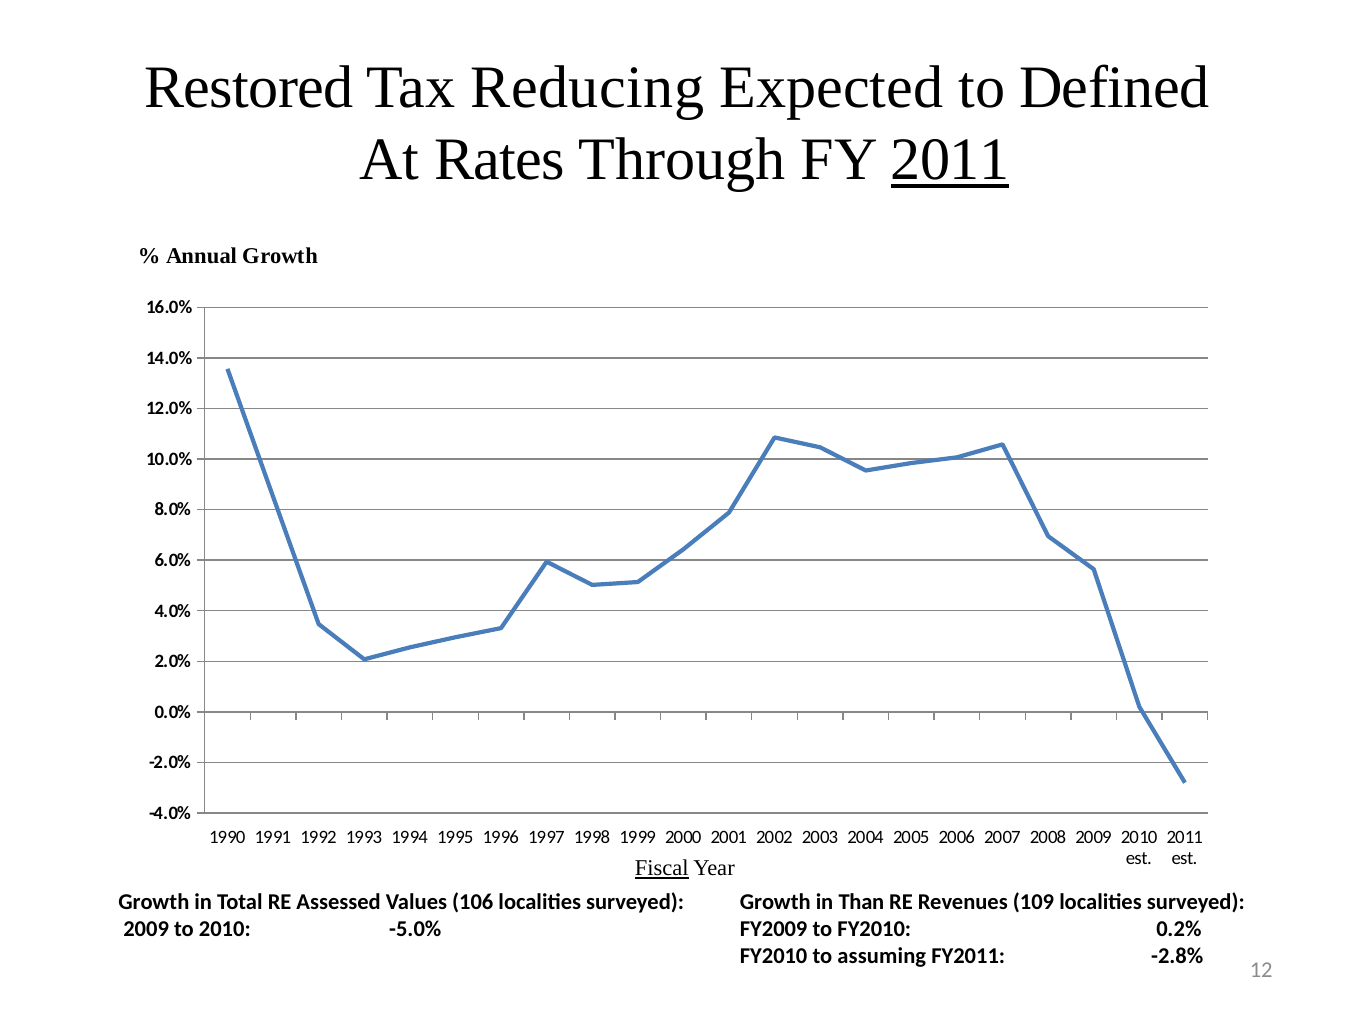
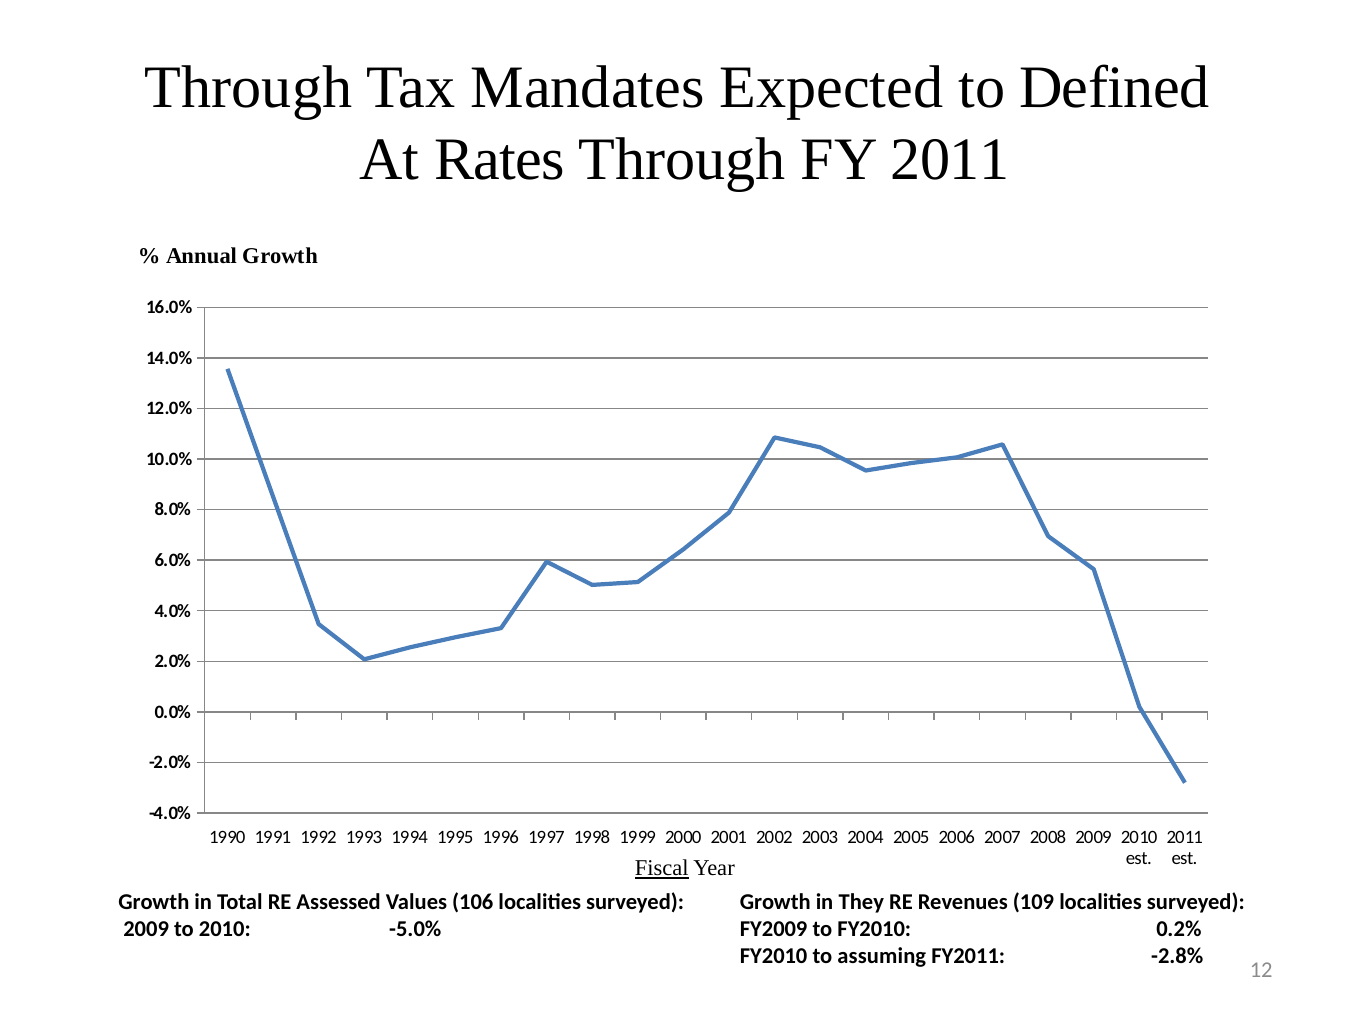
Restored at (249, 88): Restored -> Through
Reducing: Reducing -> Mandates
2011 at (950, 160) underline: present -> none
Than: Than -> They
